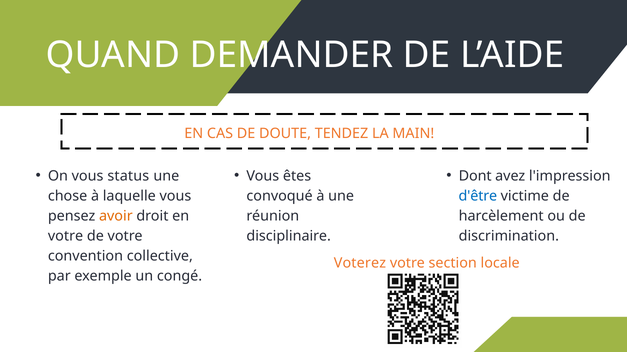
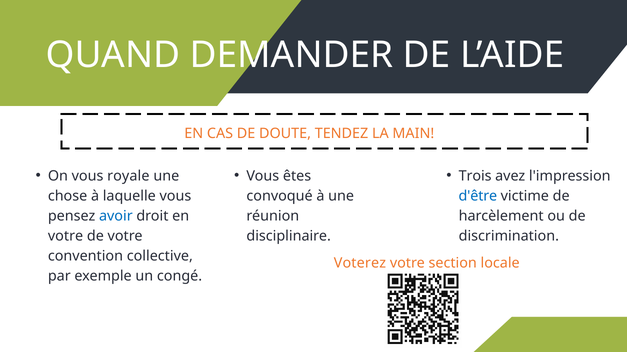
status: status -> royale
Dont: Dont -> Trois
avoir colour: orange -> blue
